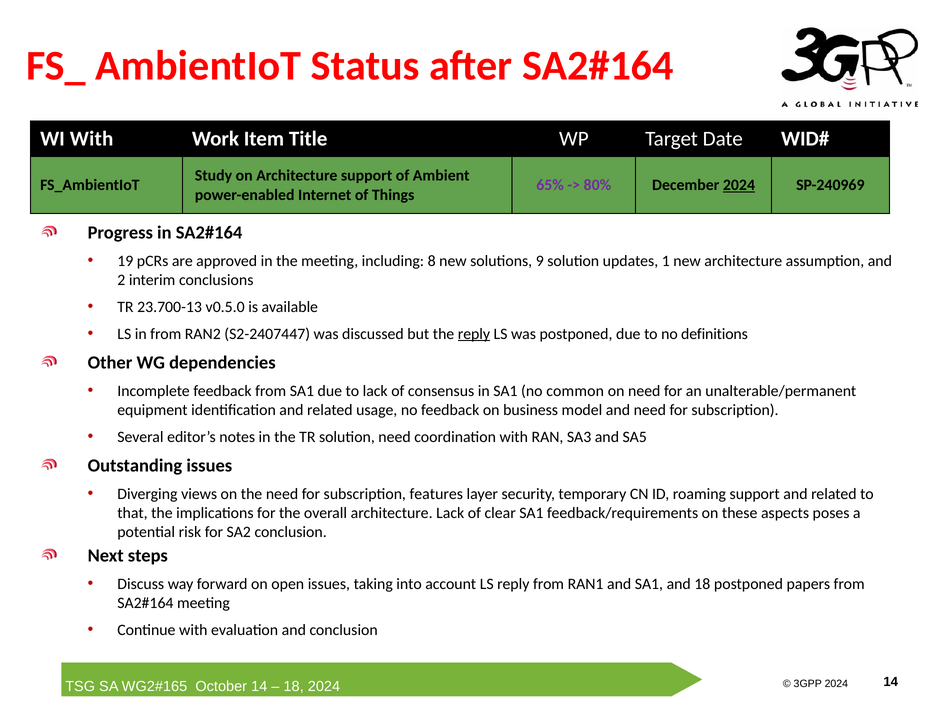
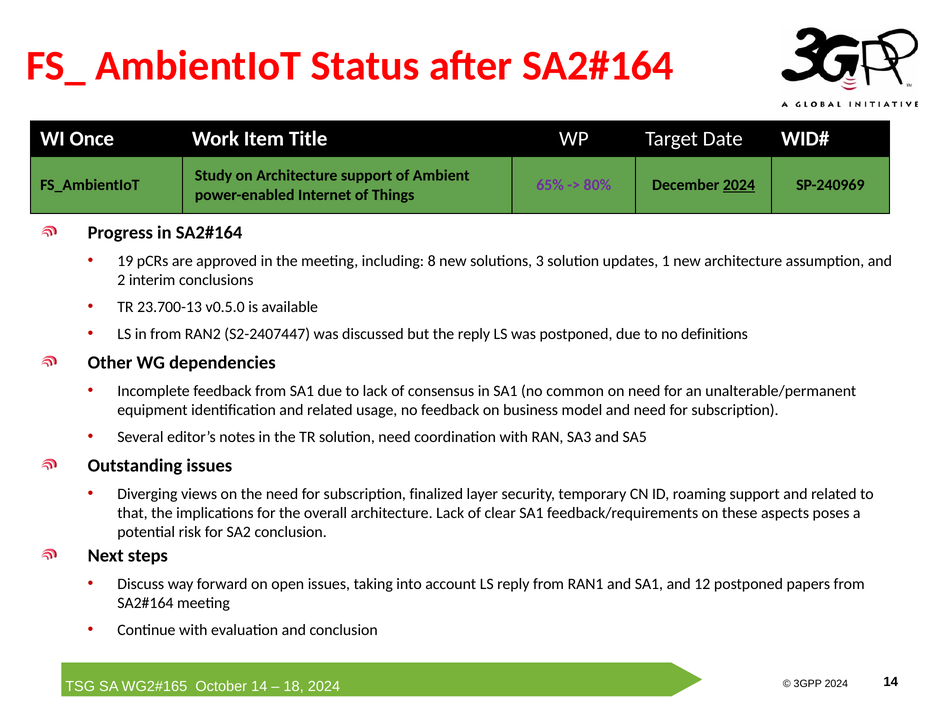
WI With: With -> Once
9: 9 -> 3
reply at (474, 334) underline: present -> none
features: features -> finalized
and 18: 18 -> 12
